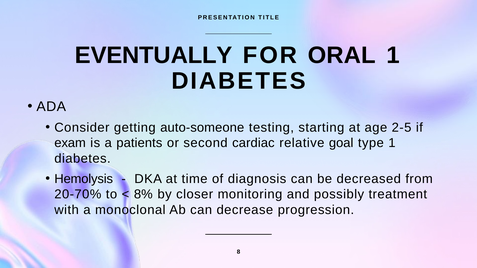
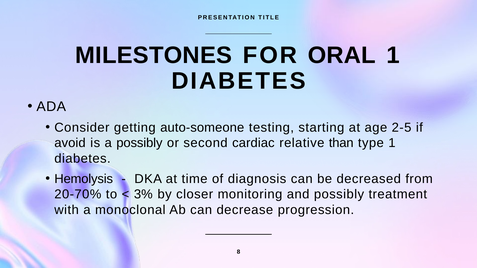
EVENTUALLY: EVENTUALLY -> MILESTONES
exam: exam -> avoid
a patients: patients -> possibly
goal: goal -> than
8%: 8% -> 3%
